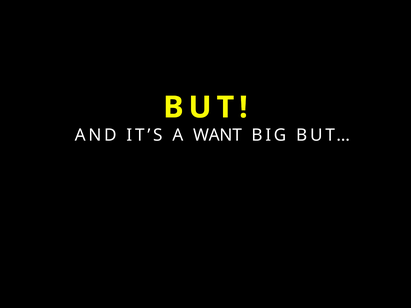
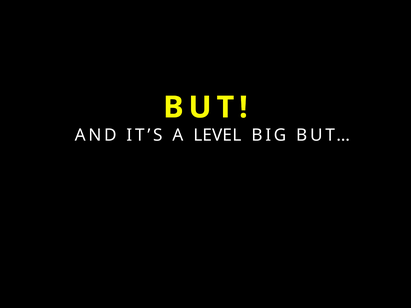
WANT: WANT -> LEVEL
